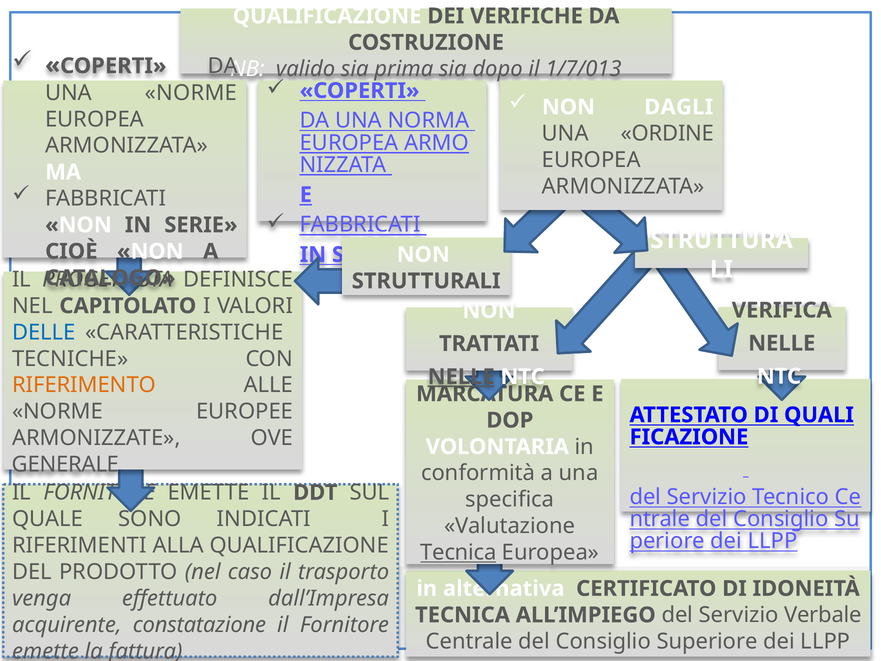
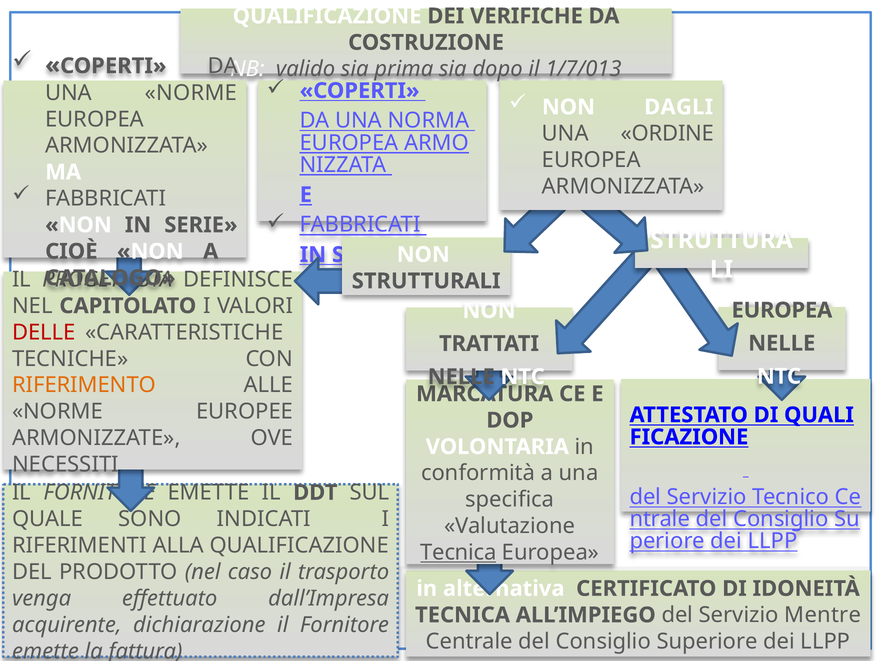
VERIFICA at (782, 310): VERIFICA -> EUROPEA
DELLE colour: blue -> red
NELLE at (461, 377) underline: present -> none
GENERALE: GENERALE -> NECESSITI
Verbale: Verbale -> Mentre
constatazione: constatazione -> dichiarazione
